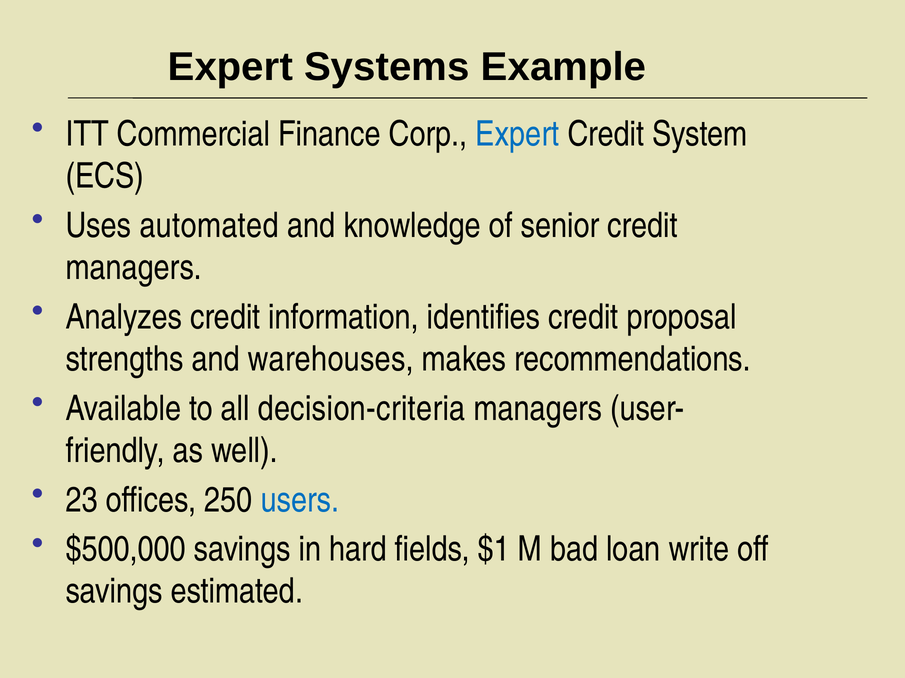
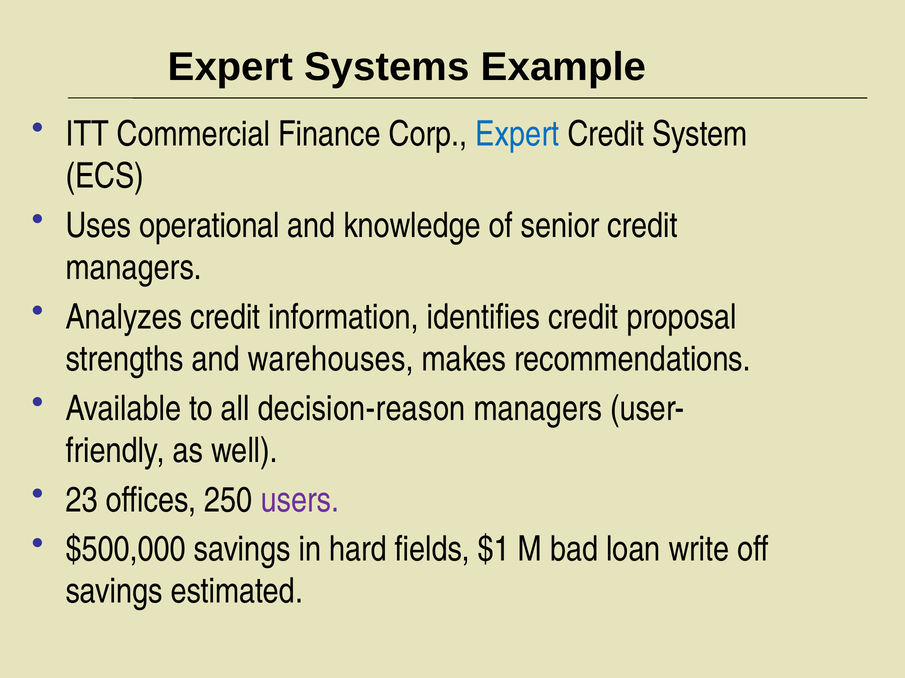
automated: automated -> operational
decision-criteria: decision-criteria -> decision-reason
users colour: blue -> purple
